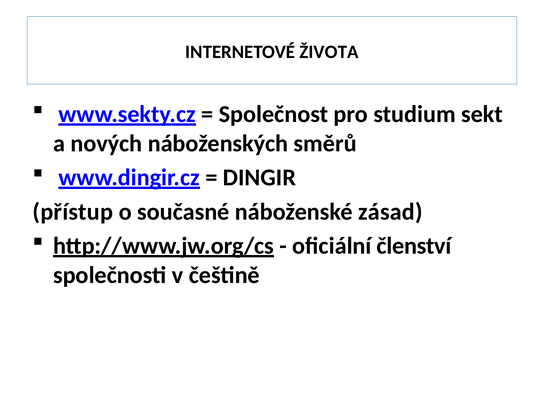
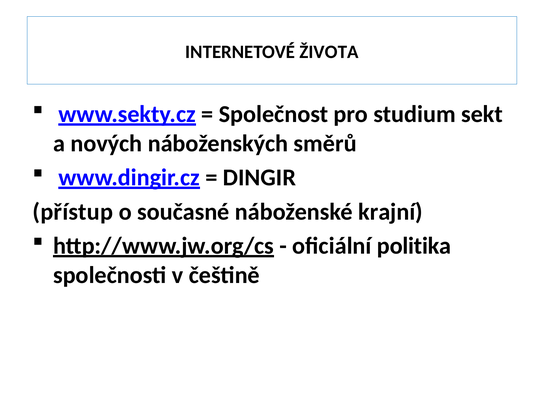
zásad: zásad -> krajní
členství: členství -> politika
